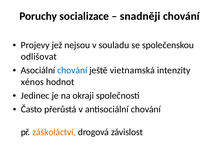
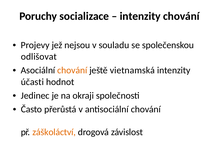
snadněji at (140, 16): snadněji -> intenzity
chování at (72, 70) colour: blue -> orange
xénos: xénos -> účasti
